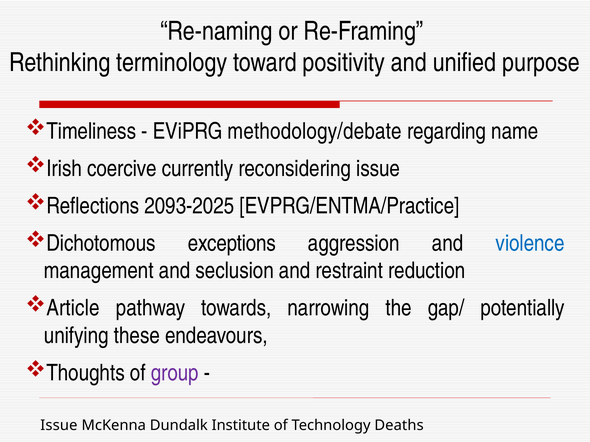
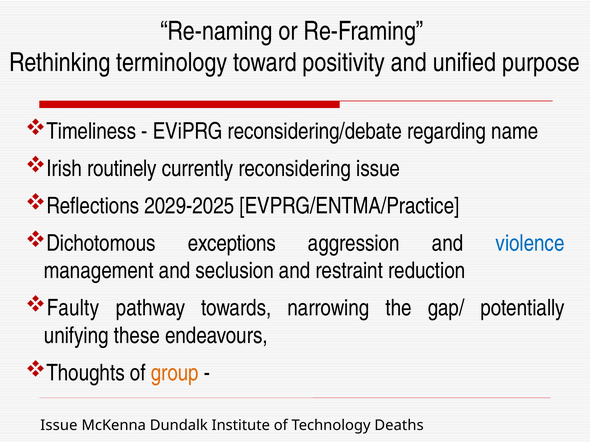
methodology/debate: methodology/debate -> reconsidering/debate
coercive: coercive -> routinely
2093-2025: 2093-2025 -> 2029-2025
Article: Article -> Faulty
group colour: purple -> orange
